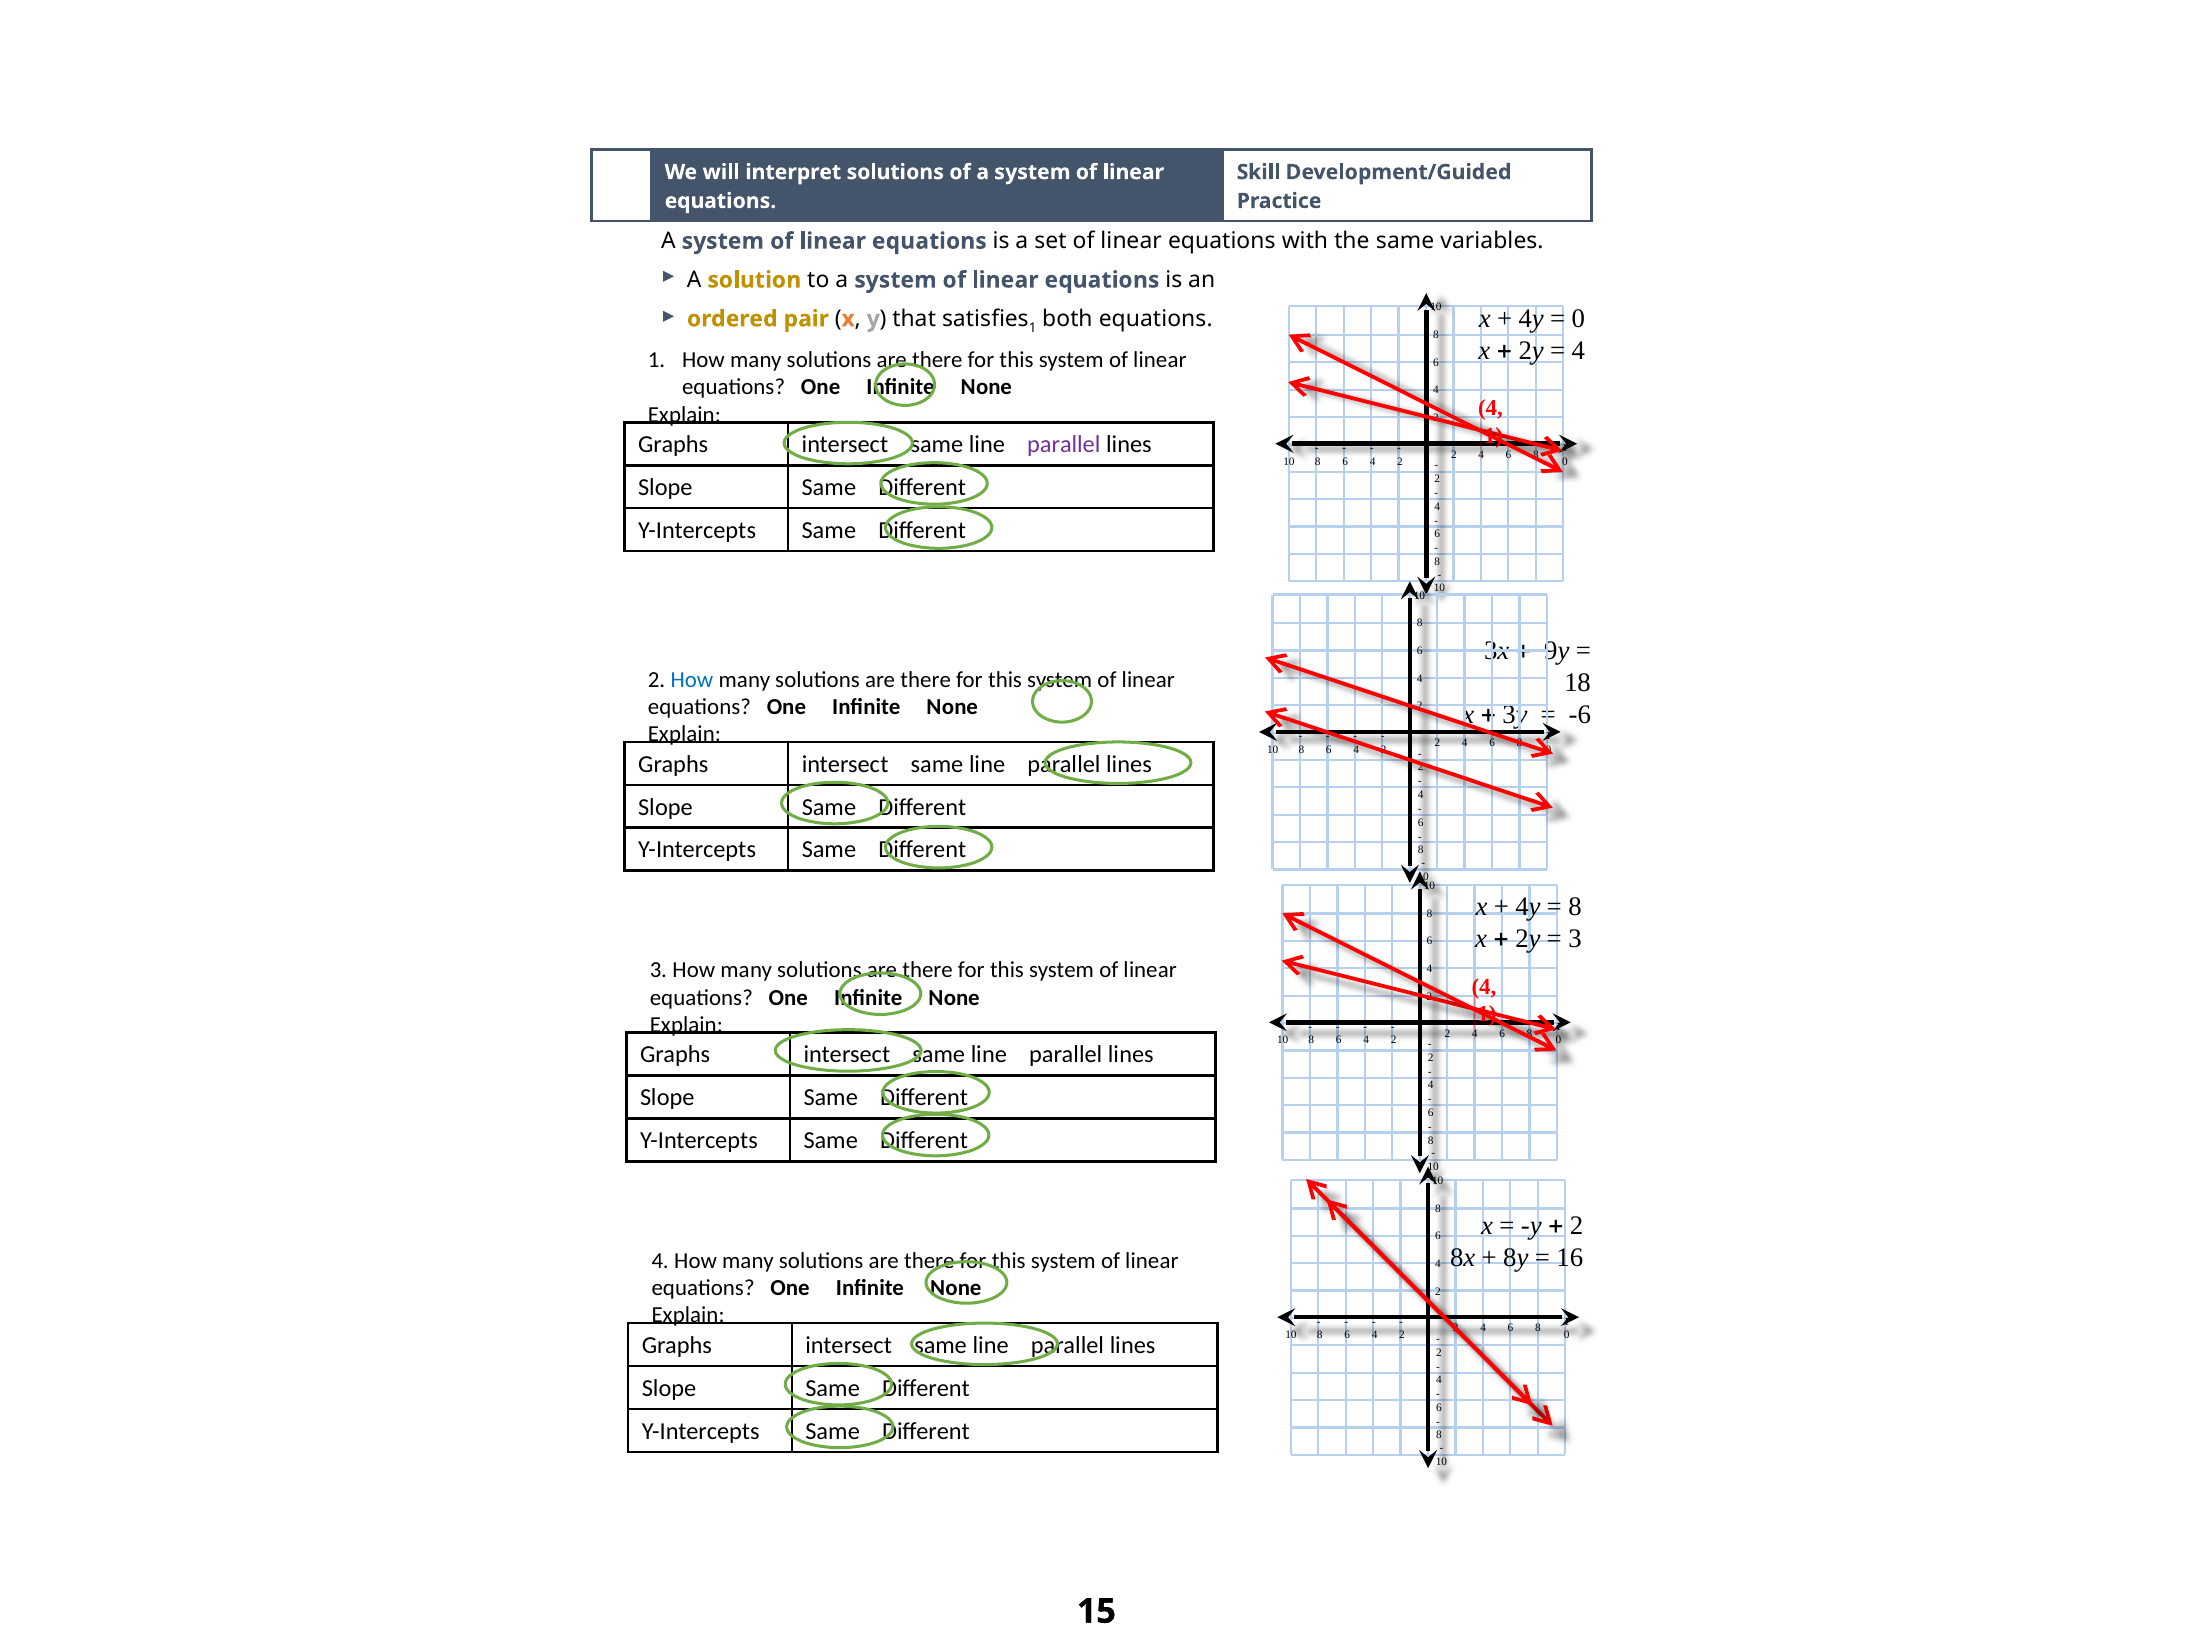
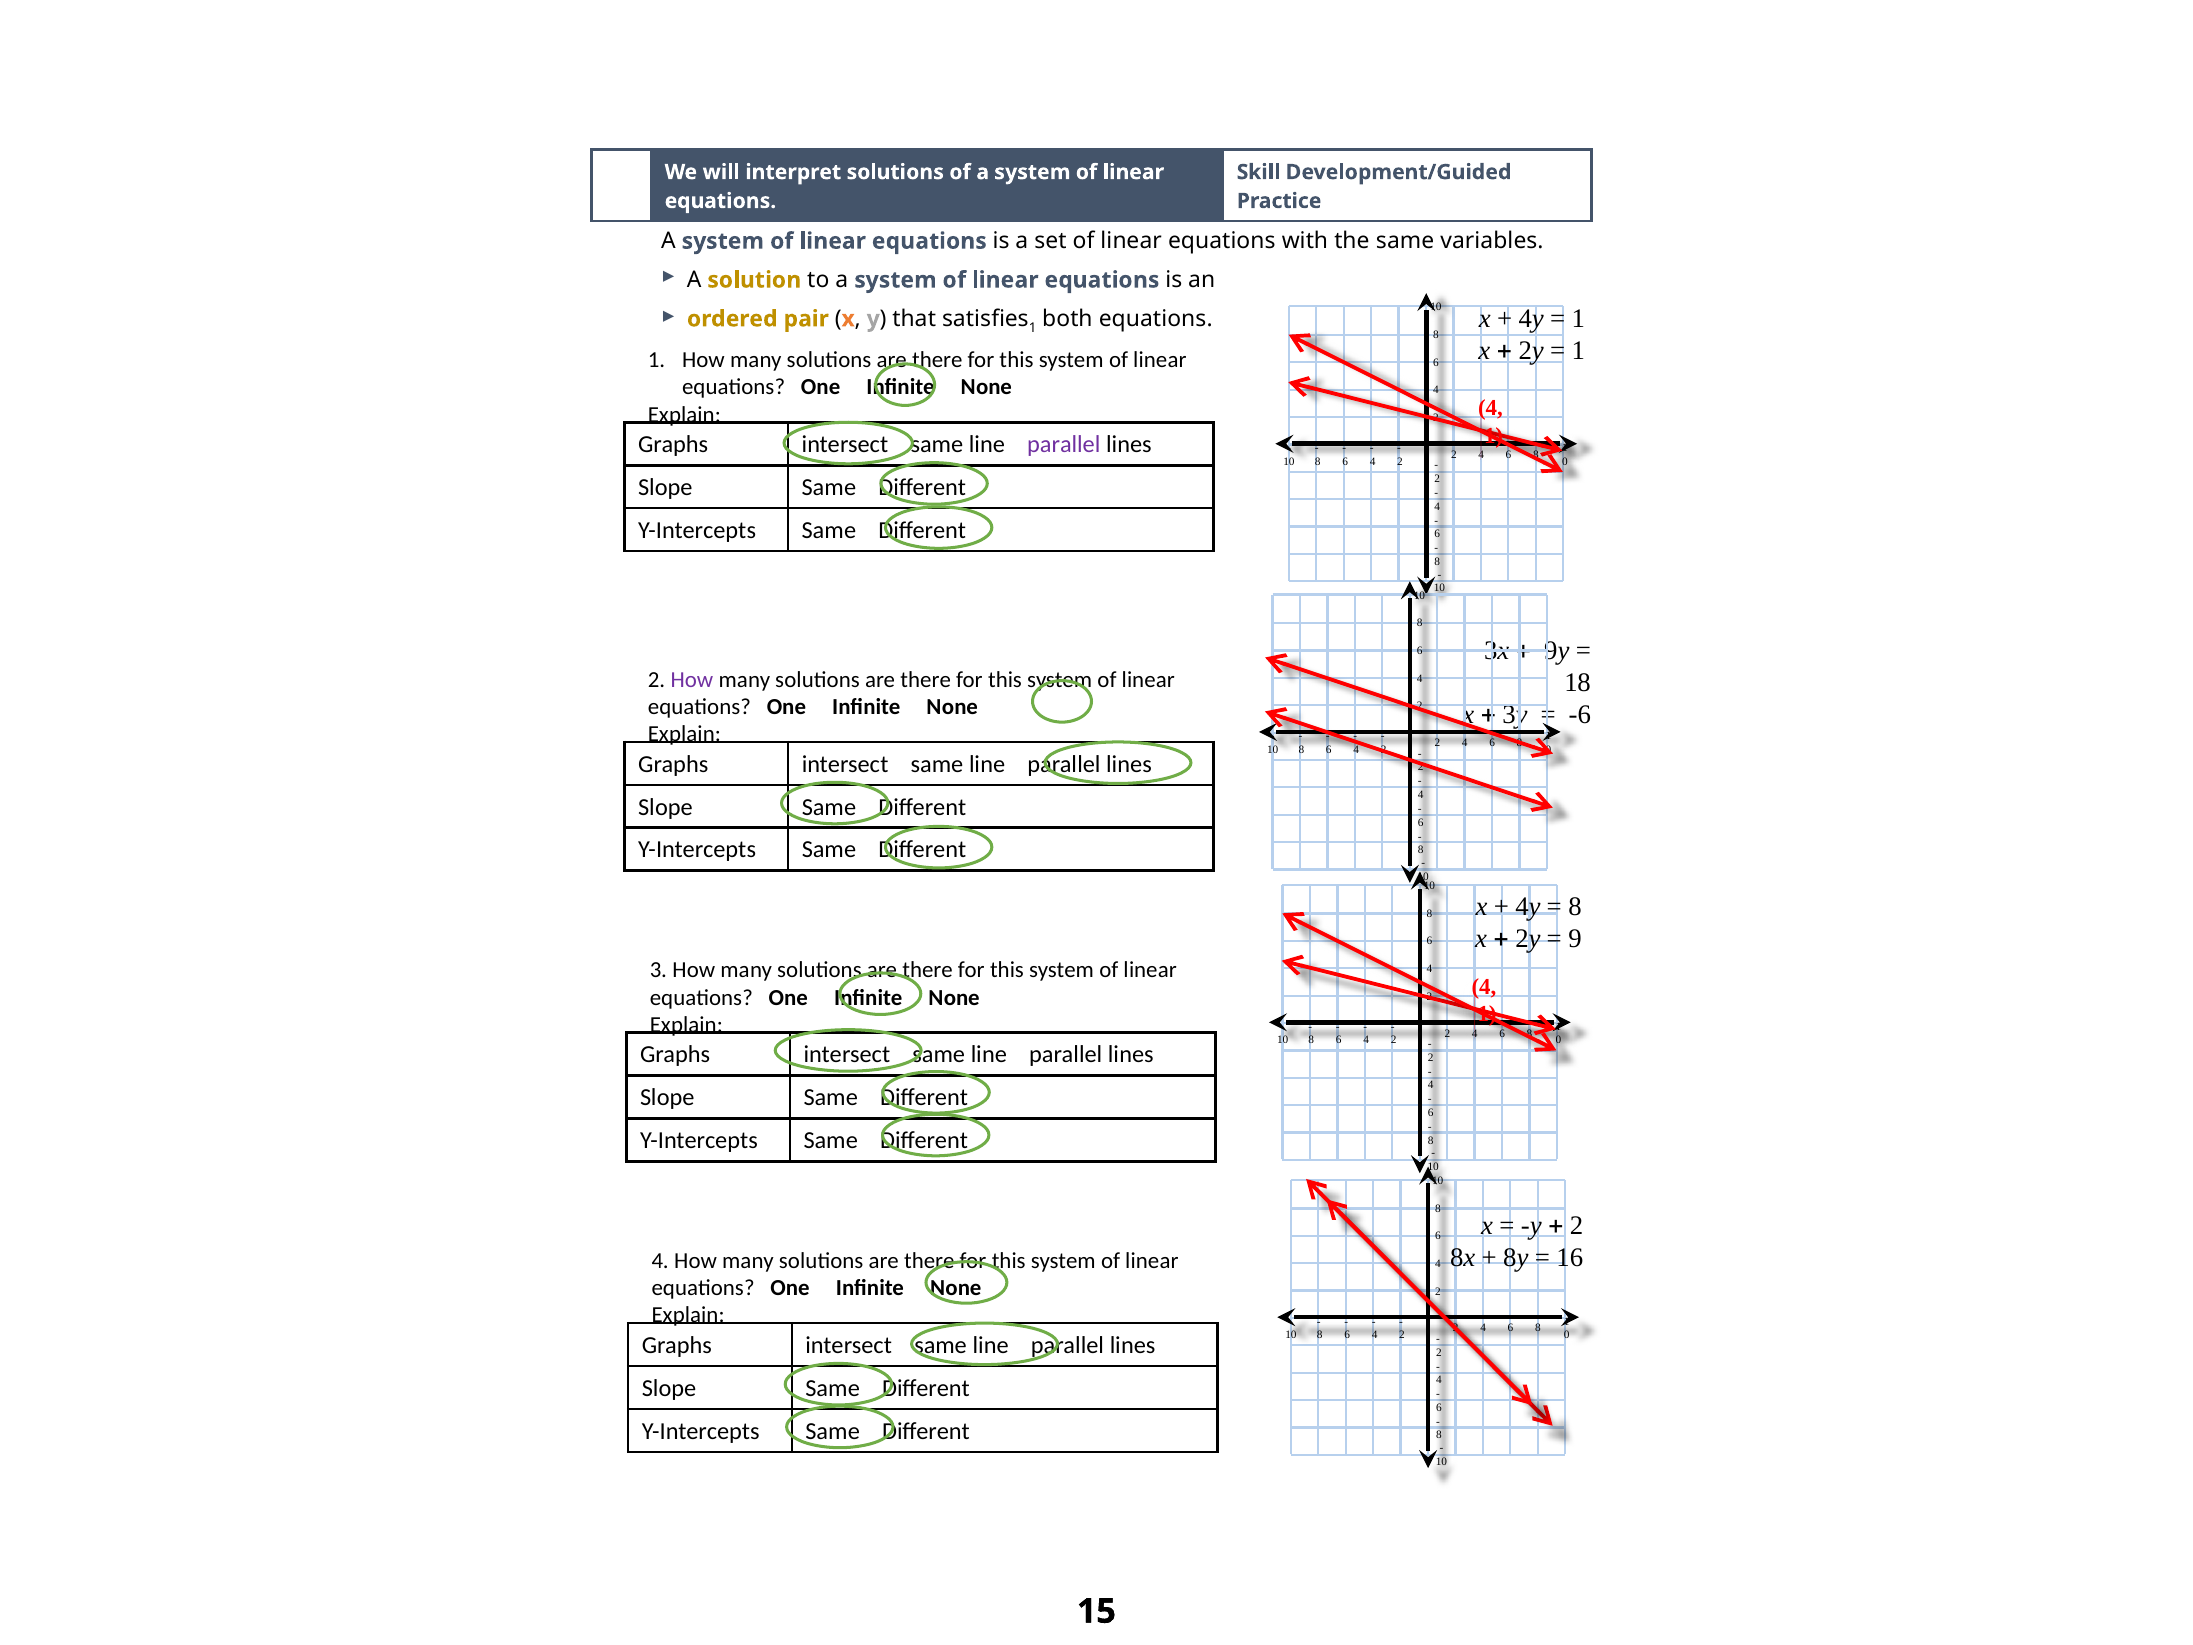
0 at (1578, 319): 0 -> 1
4 at (1578, 351): 4 -> 1
How at (692, 679) colour: blue -> purple
3 at (1575, 939): 3 -> 9
